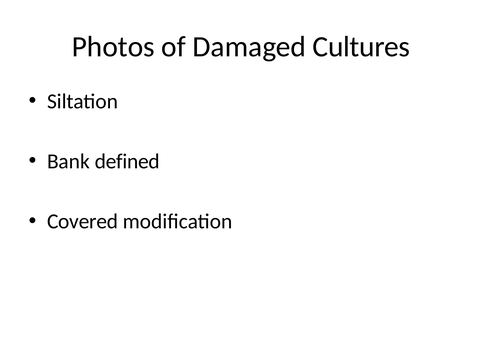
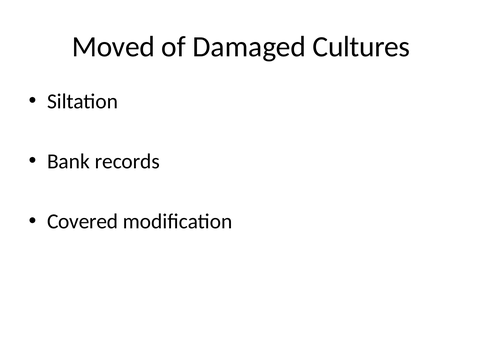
Photos: Photos -> Moved
defined: defined -> records
